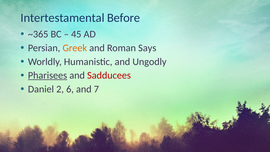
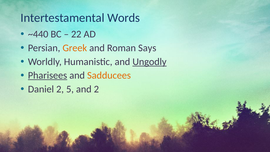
Before: Before -> Words
~365: ~365 -> ~440
45: 45 -> 22
Ungodly underline: none -> present
Sadducees colour: red -> orange
6: 6 -> 5
and 7: 7 -> 2
